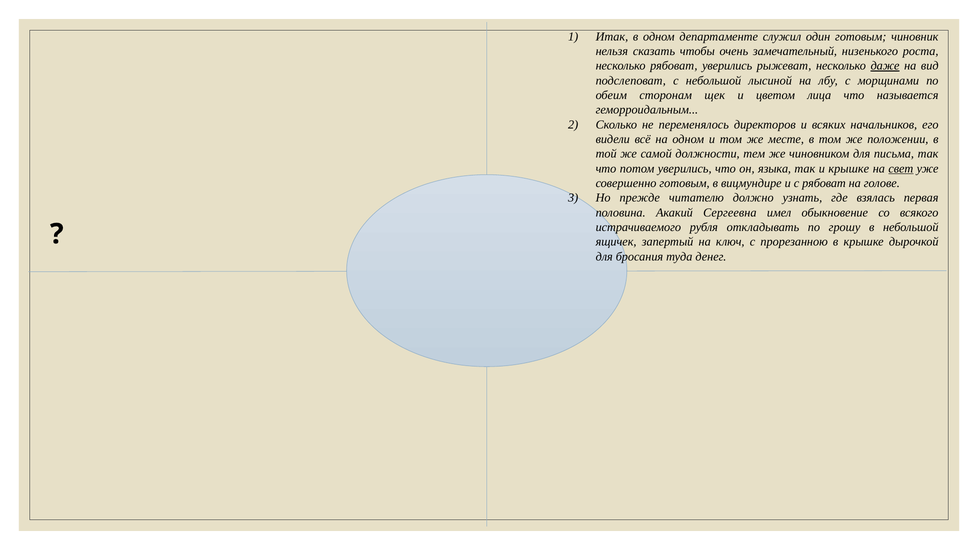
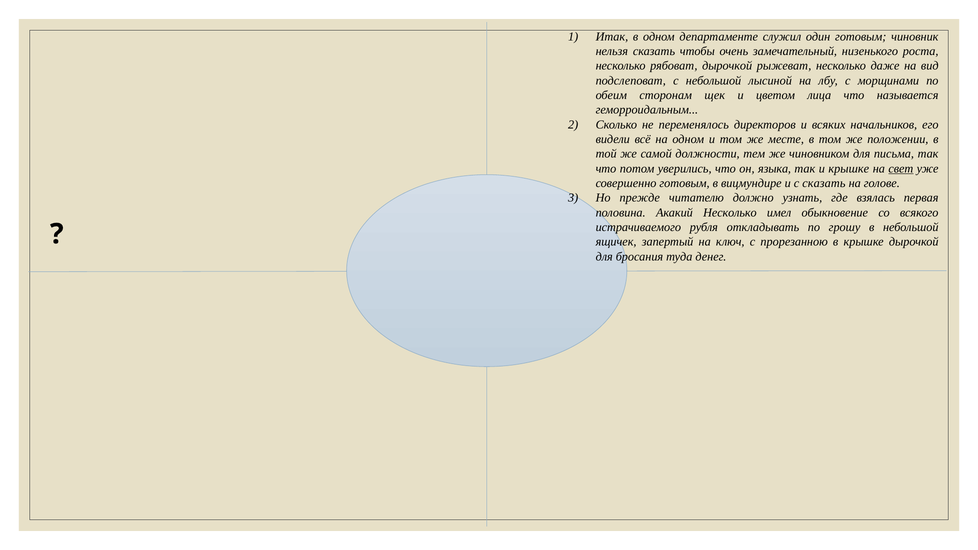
рябоват уверились: уверились -> дырочкой
даже underline: present -> none
с рябоват: рябоват -> сказать
Акакий Сергеевна: Сергеевна -> Несколько
